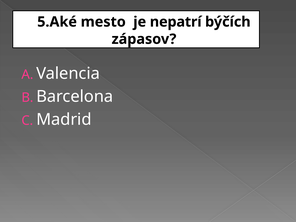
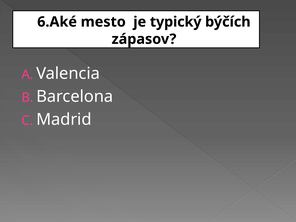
5.Aké: 5.Aké -> 6.Aké
nepatrí: nepatrí -> typický
